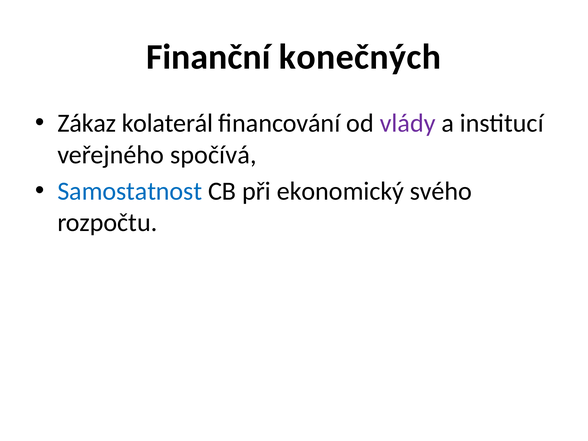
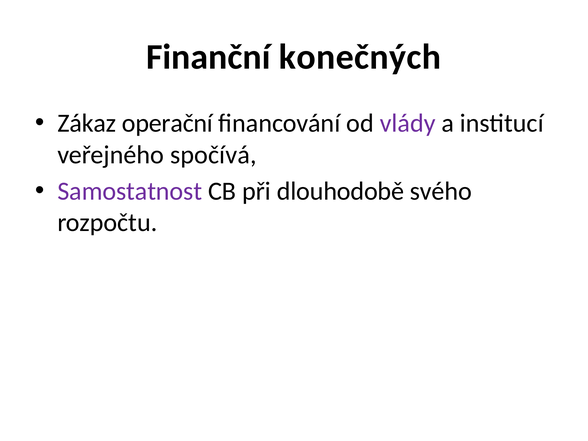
kolaterál: kolaterál -> operační
Samostatnost colour: blue -> purple
ekonomický: ekonomický -> dlouhodobě
